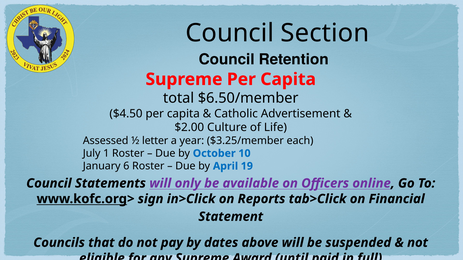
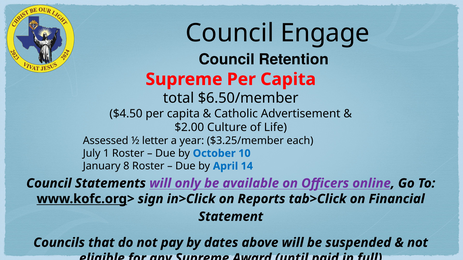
Section: Section -> Engage
6: 6 -> 8
19: 19 -> 14
